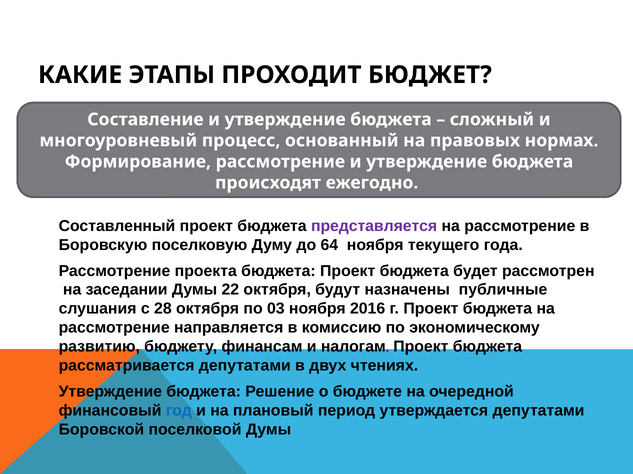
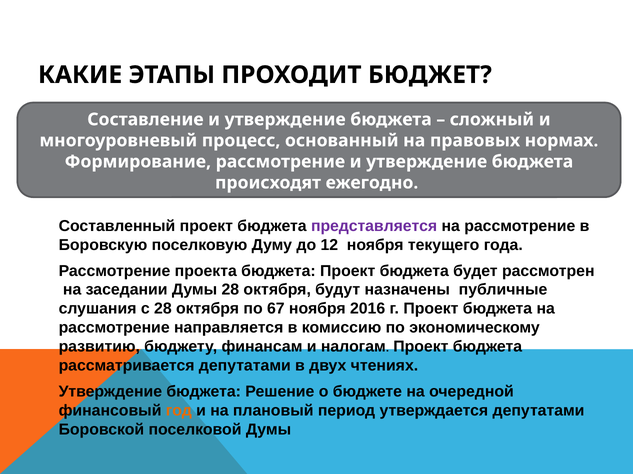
64: 64 -> 12
Думы 22: 22 -> 28
03: 03 -> 67
год colour: blue -> orange
